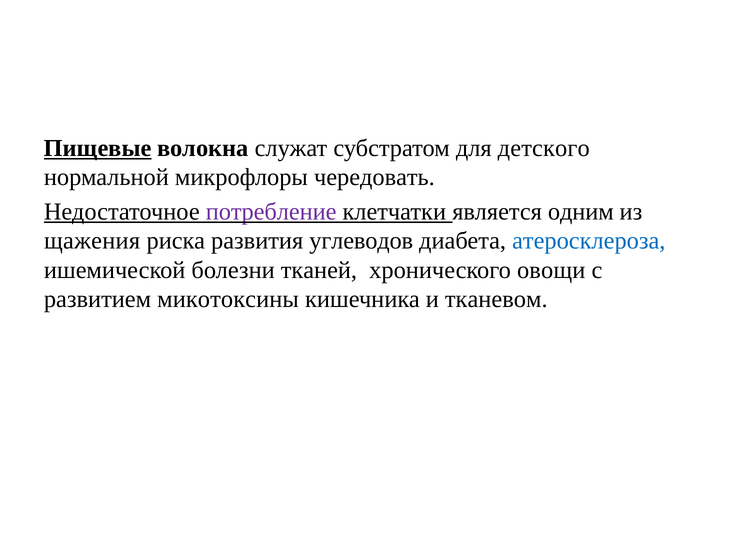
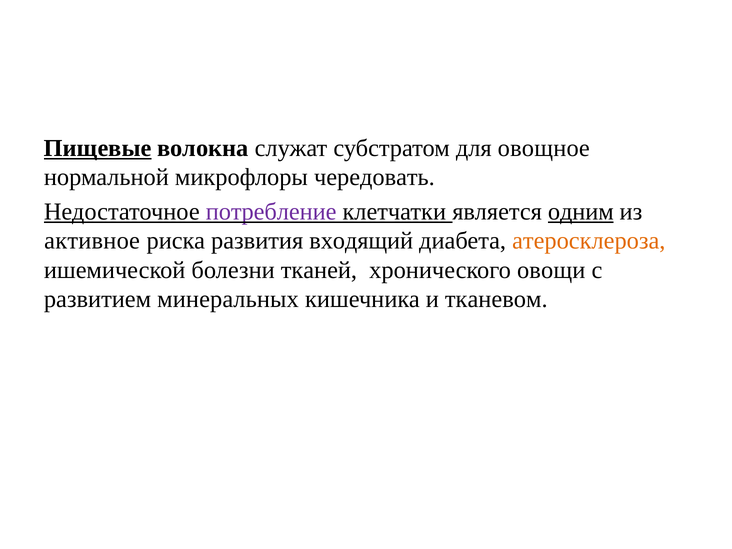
детского: детского -> овощное
одним underline: none -> present
щажения: щажения -> активное
углеводов: углеводов -> входящий
атеросклероза colour: blue -> orange
микотоксины: микотоксины -> минеральных
